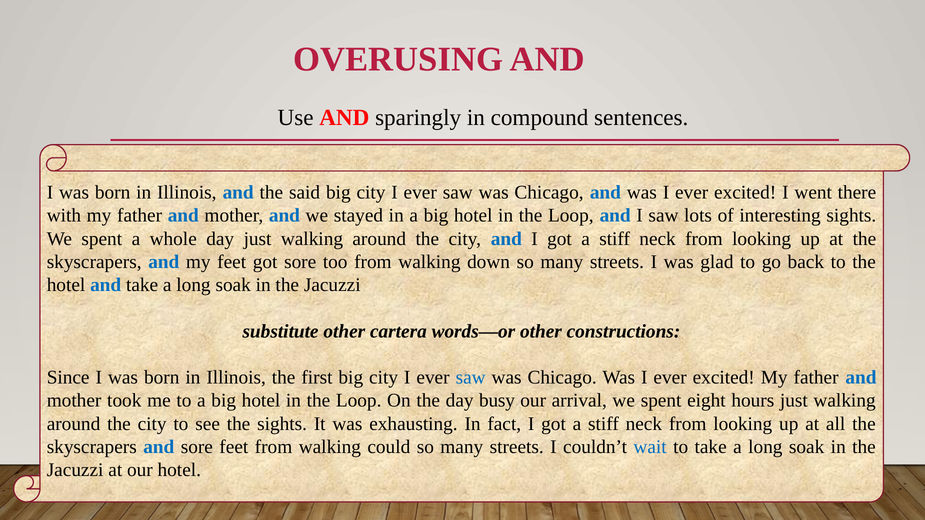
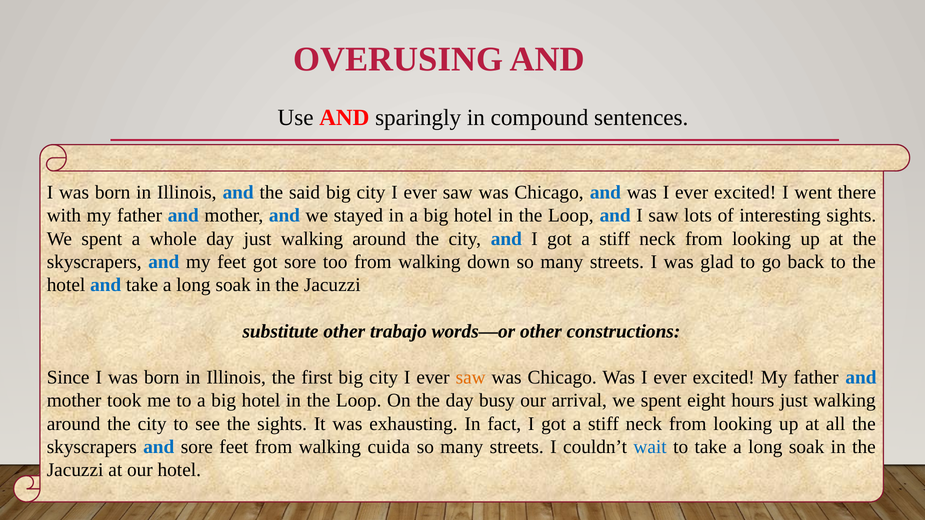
cartera: cartera -> trabajo
saw at (471, 378) colour: blue -> orange
could: could -> cuida
